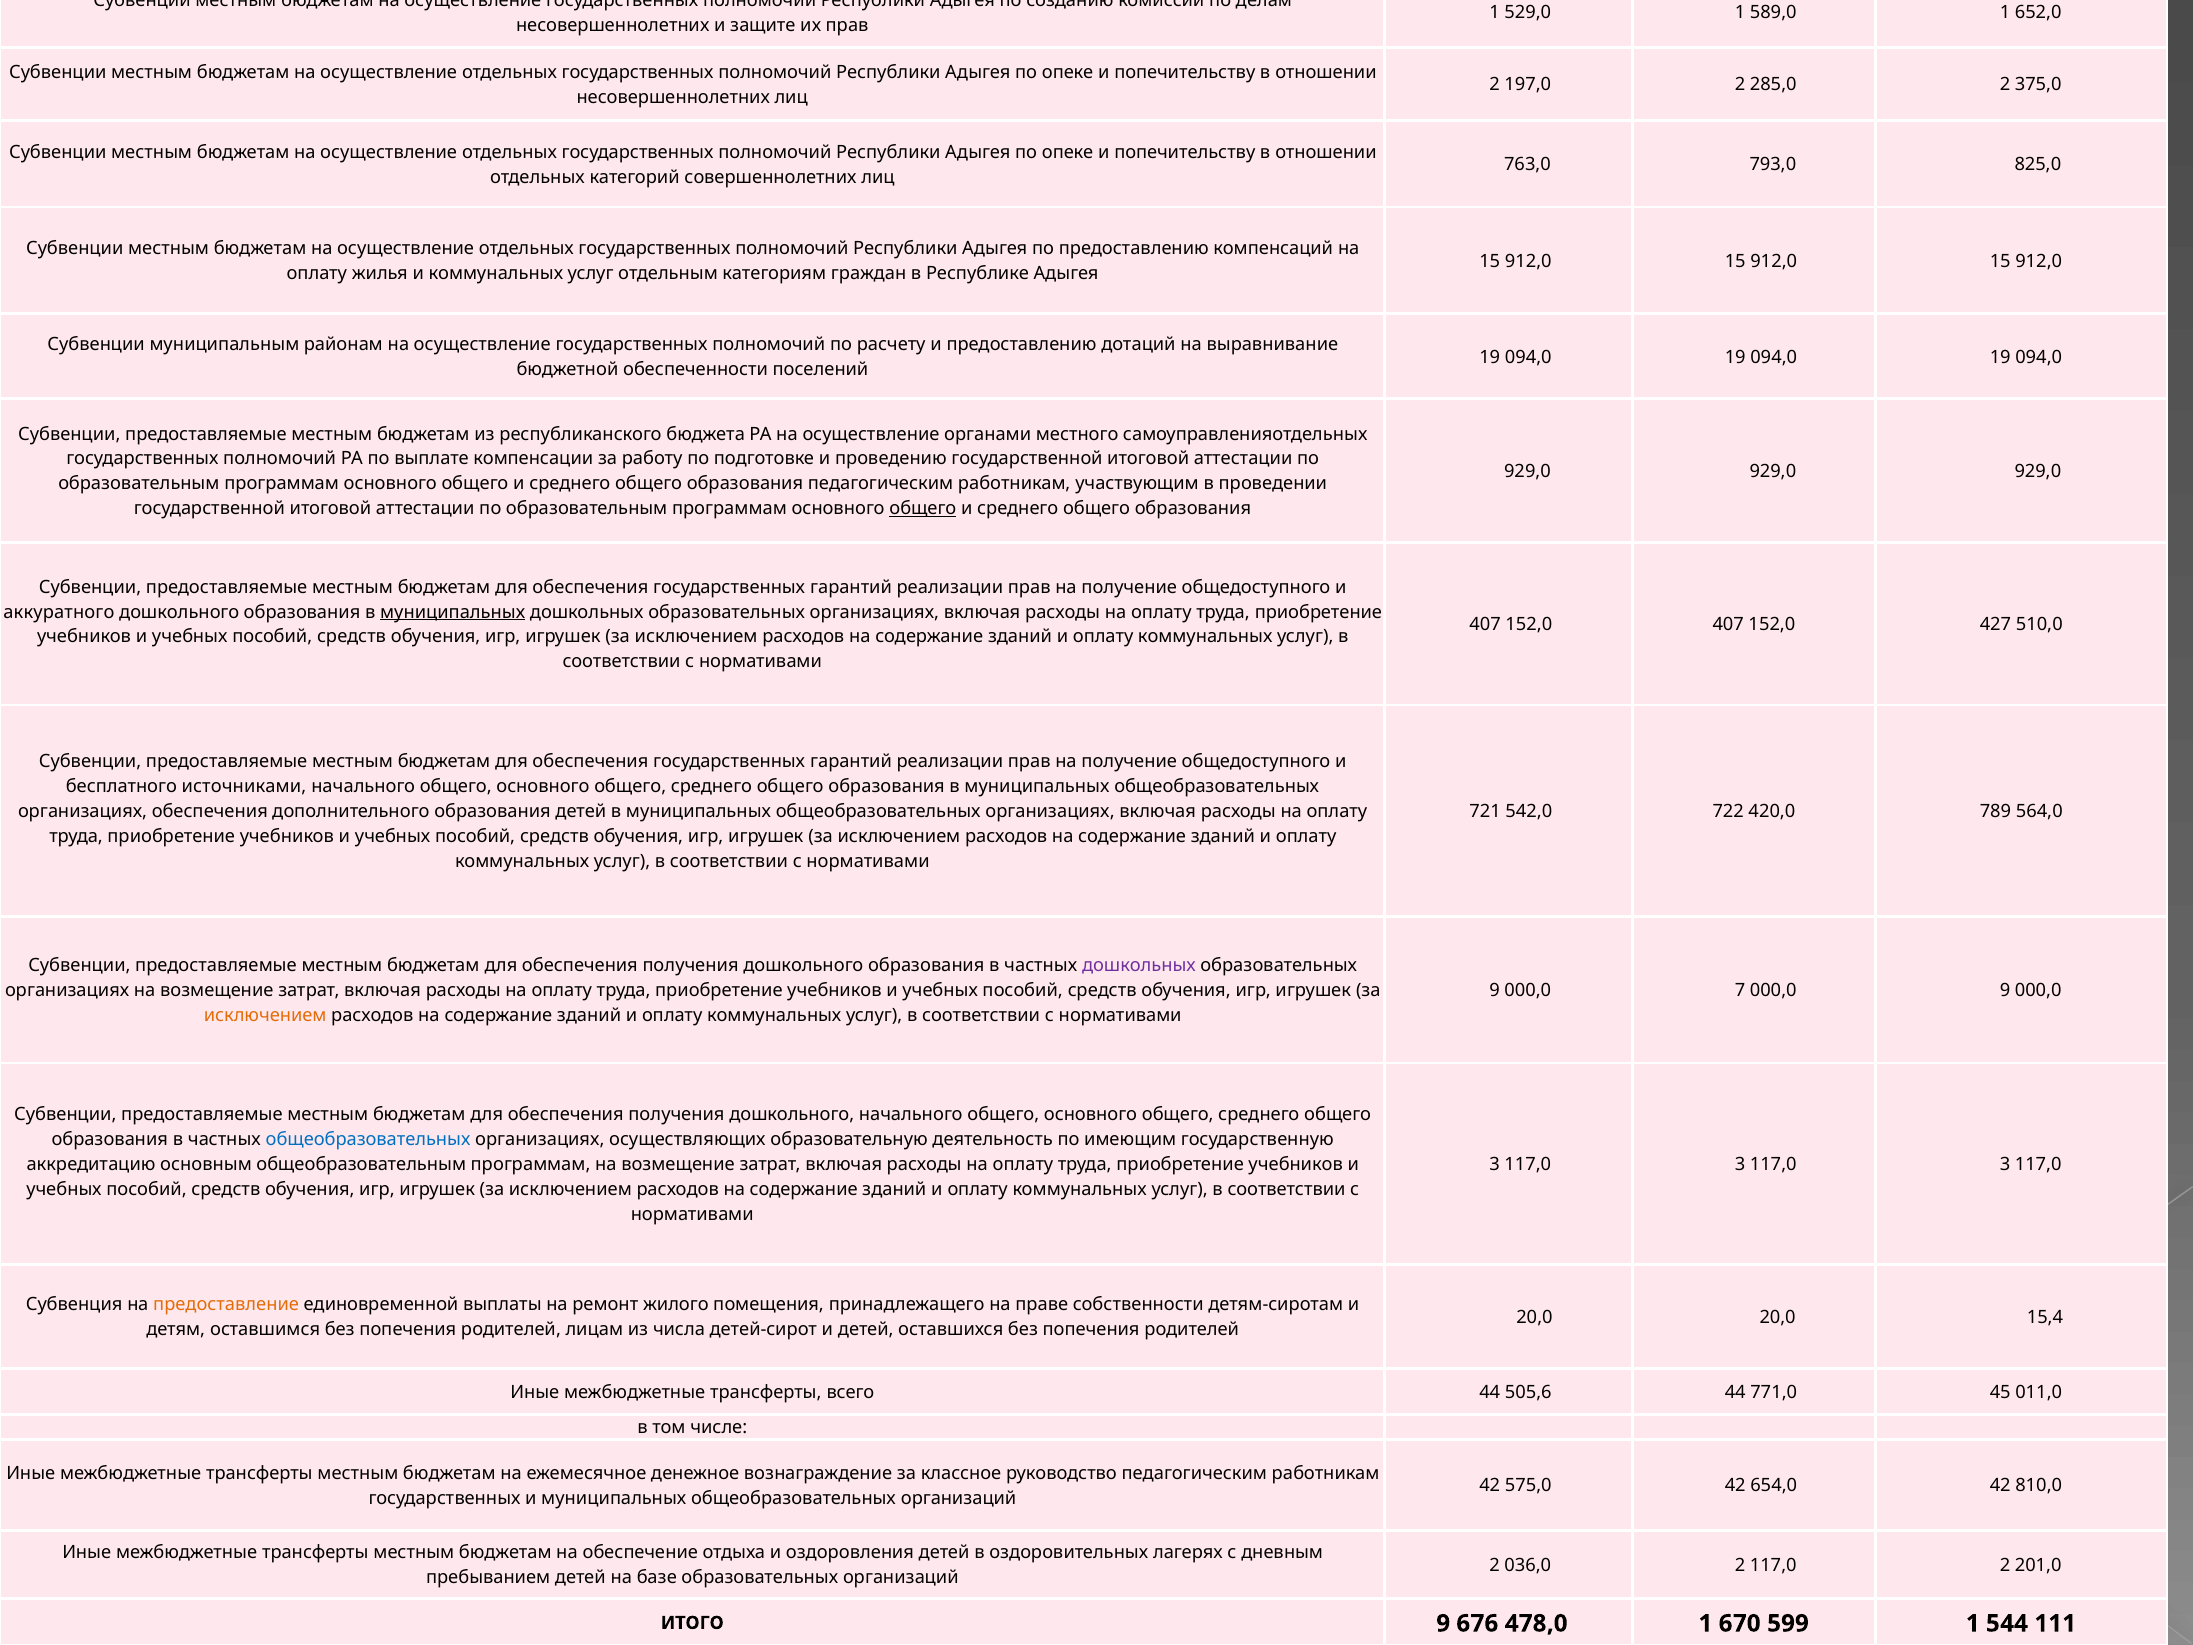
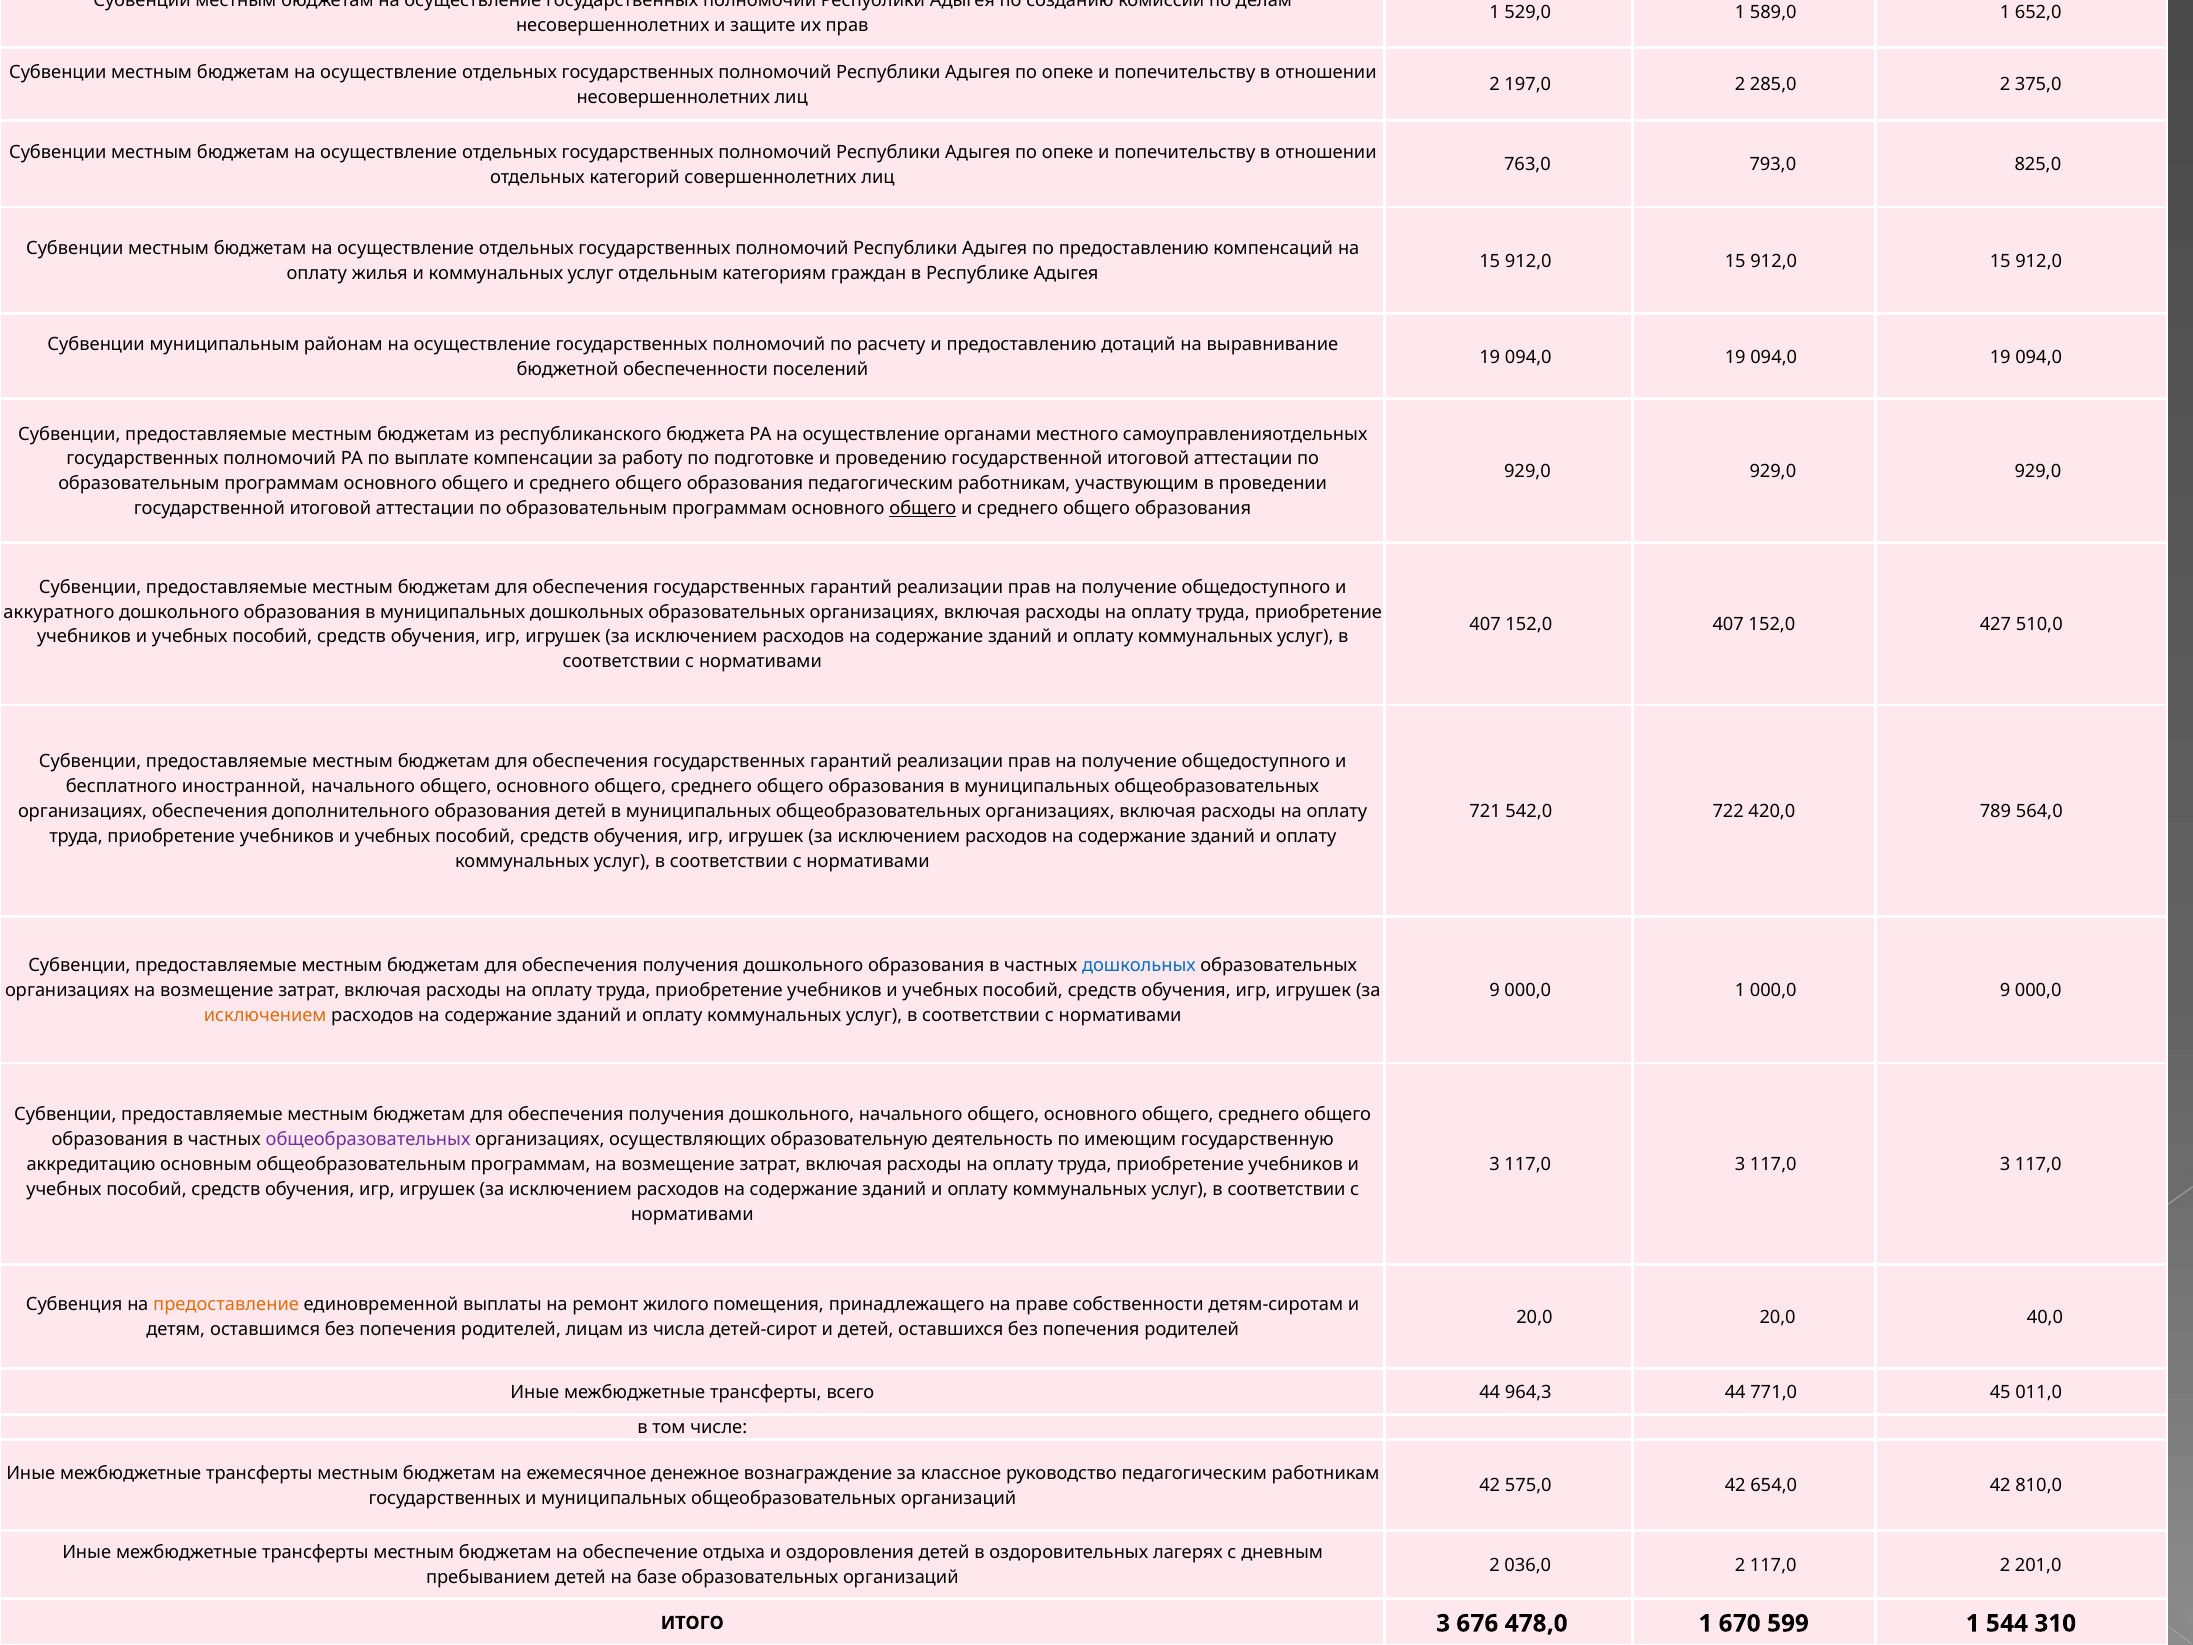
муниципальных at (453, 612) underline: present -> none
источниками: источниками -> иностранной
дошкольных at (1139, 966) colour: purple -> blue
000,0 7: 7 -> 1
общеобразовательных at (368, 1140) colour: blue -> purple
15,4: 15,4 -> 40,0
505,6: 505,6 -> 964,3
ИТОГО 9: 9 -> 3
111: 111 -> 310
